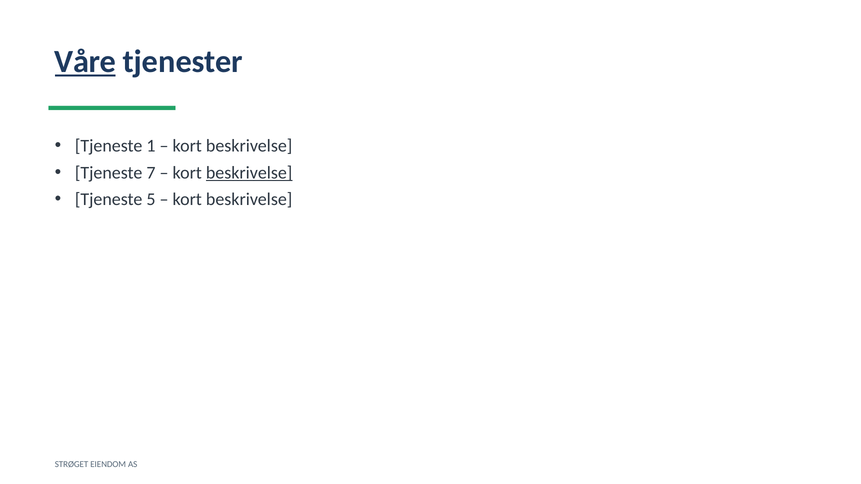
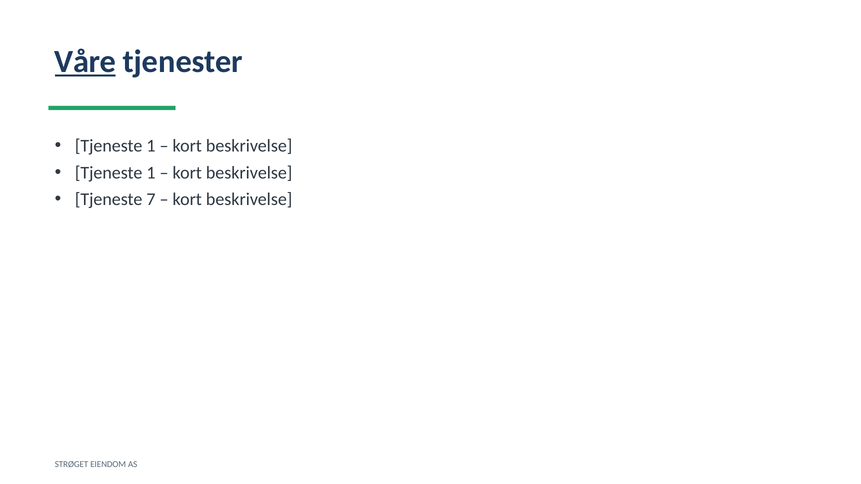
7 at (151, 173): 7 -> 1
beskrivelse at (249, 173) underline: present -> none
5: 5 -> 7
